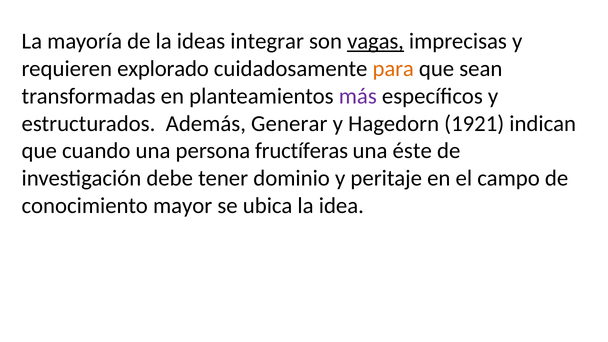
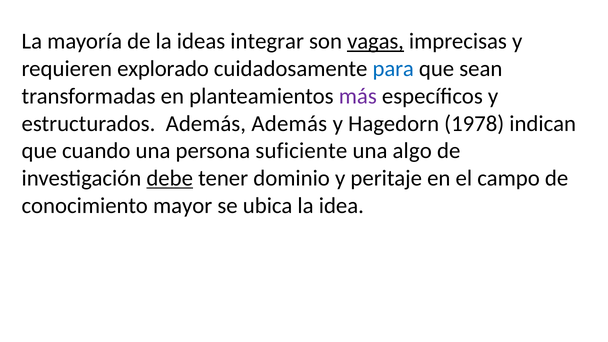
para colour: orange -> blue
Además Generar: Generar -> Además
1921: 1921 -> 1978
fructíferas: fructíferas -> suficiente
éste: éste -> algo
debe underline: none -> present
